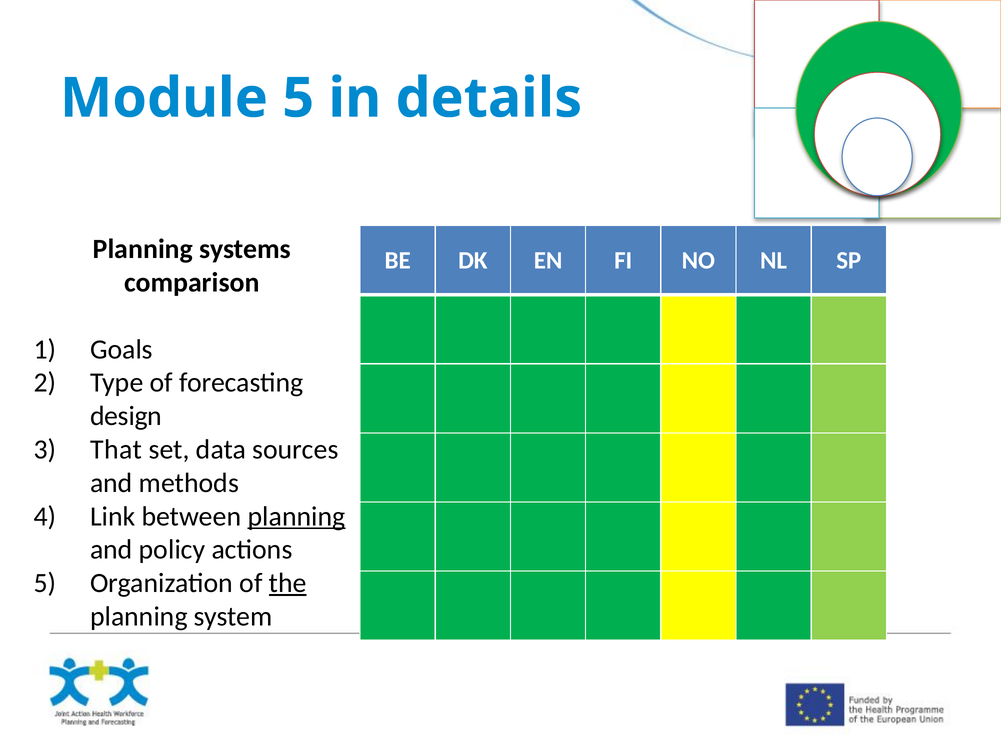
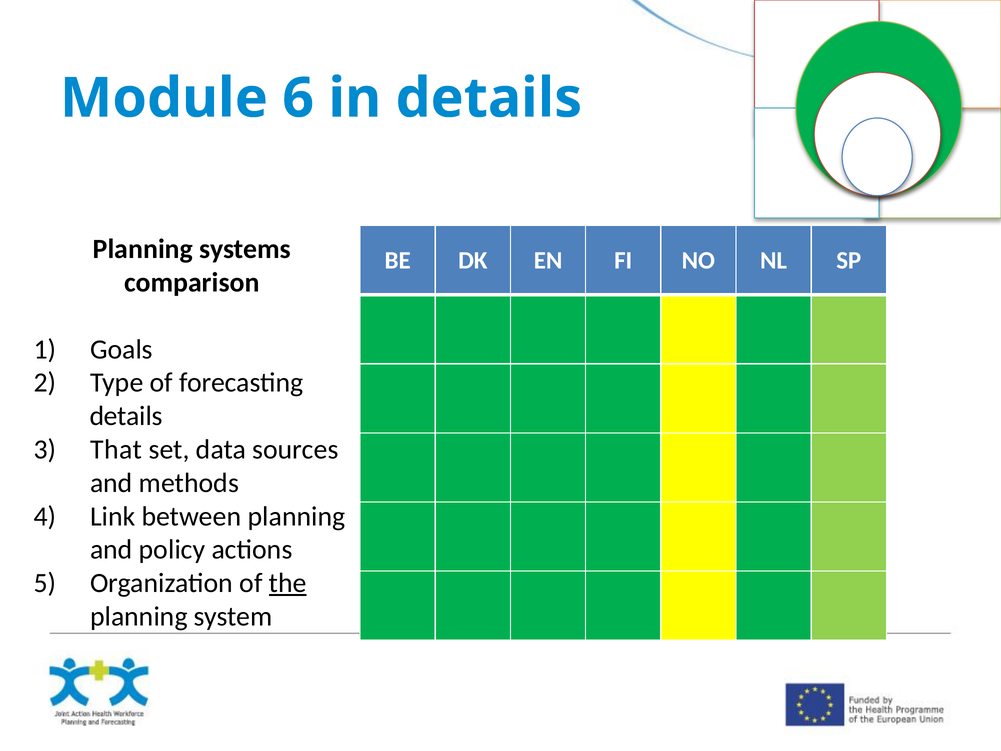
Module 5: 5 -> 6
design at (126, 416): design -> details
planning at (297, 516) underline: present -> none
